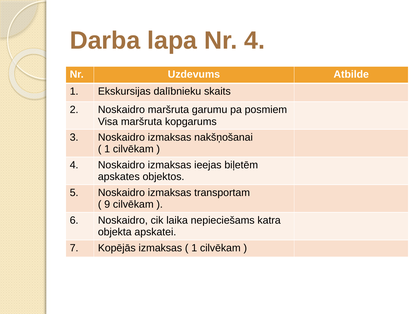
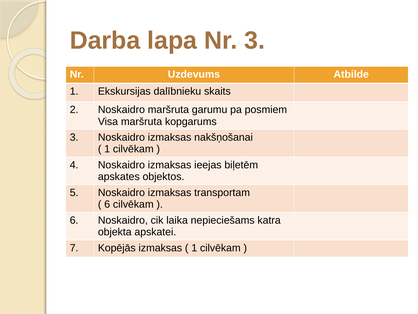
Nr 4: 4 -> 3
9 at (107, 204): 9 -> 6
